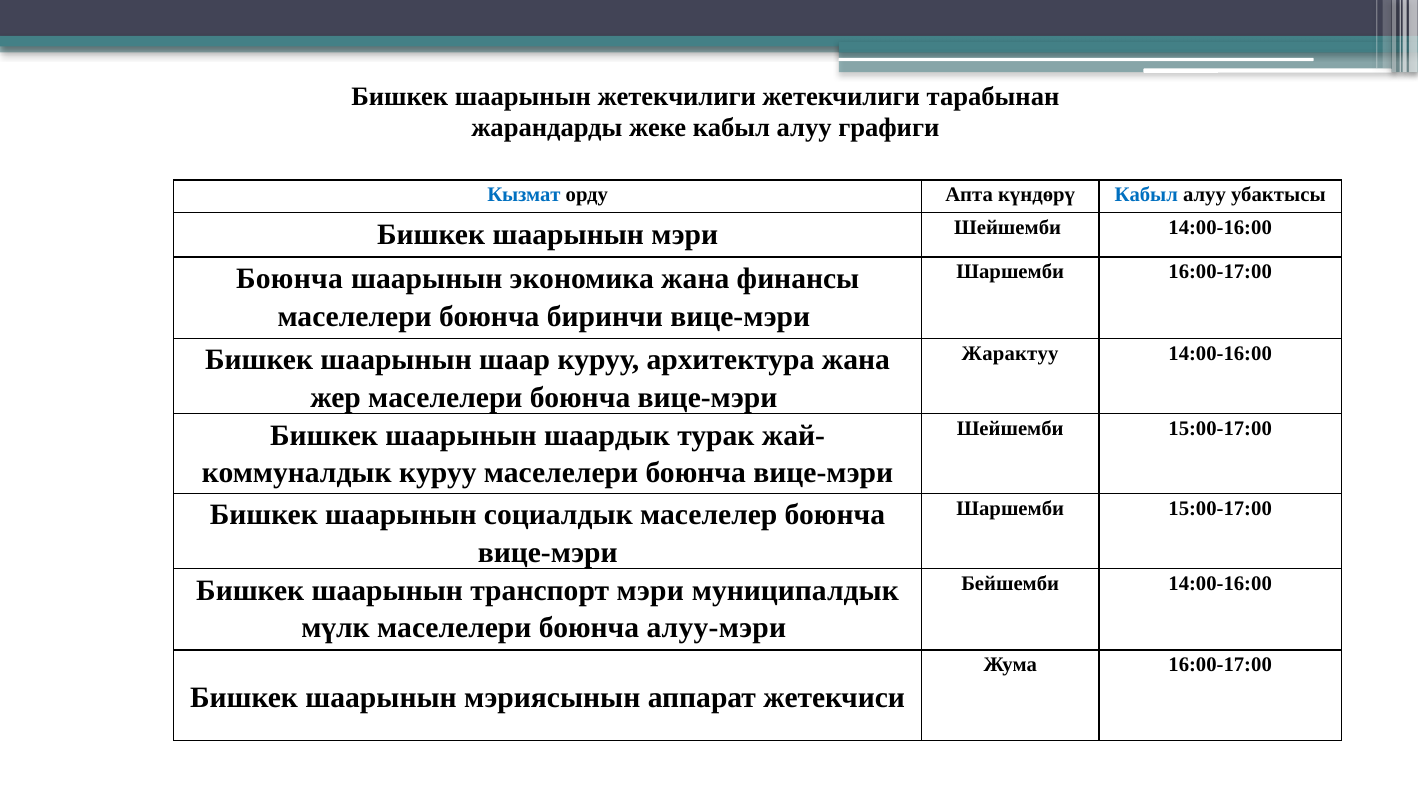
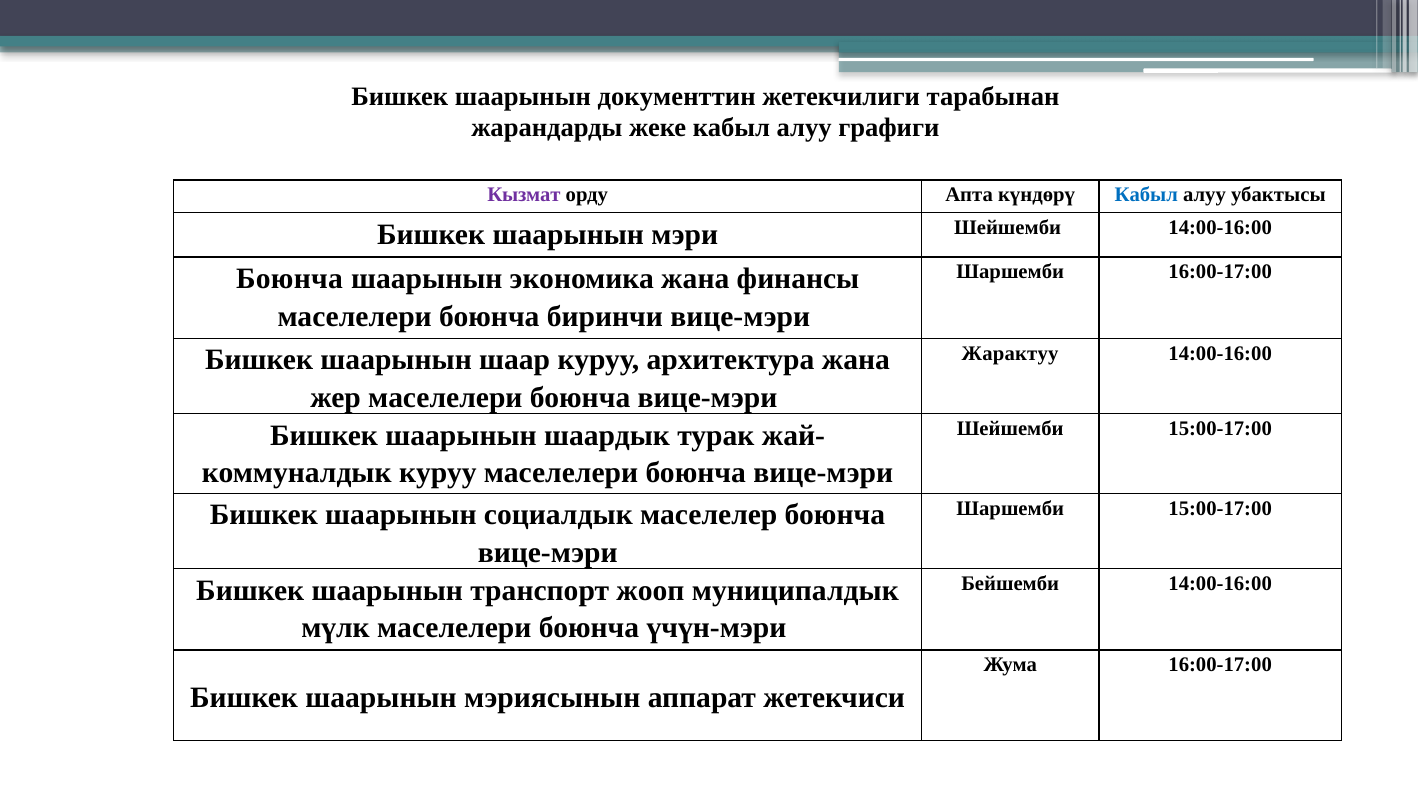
шаарынын жетекчилиги: жетекчилиги -> документтин
Кызмат colour: blue -> purple
транспорт мэри: мэри -> жооп
алуу-мэри: алуу-мэри -> үчүн-мэри
